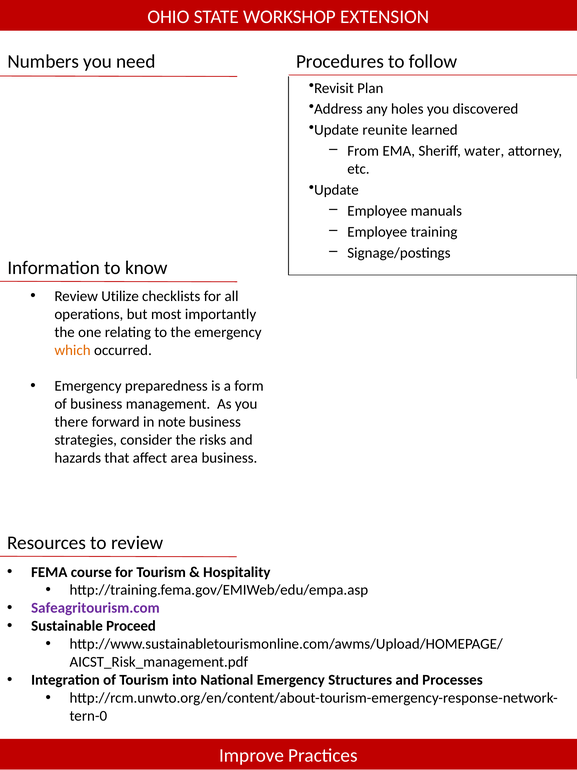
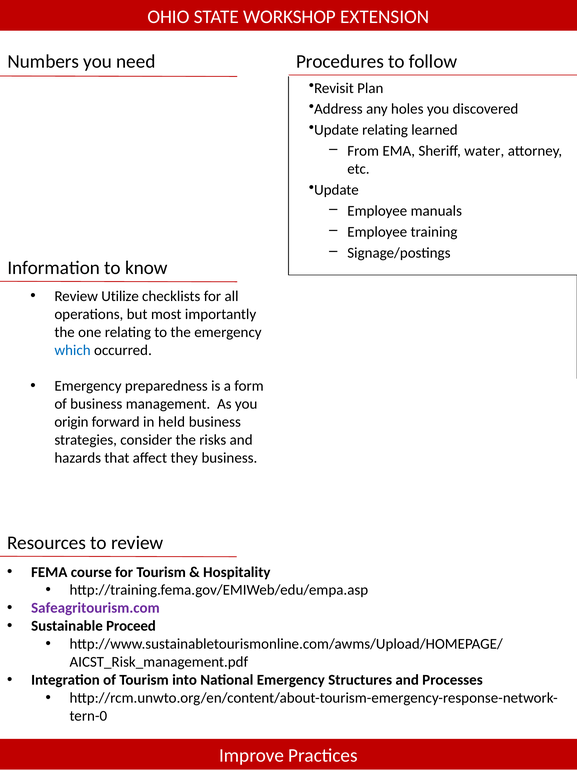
Update reunite: reunite -> relating
which colour: orange -> blue
there: there -> origin
note: note -> held
area: area -> they
